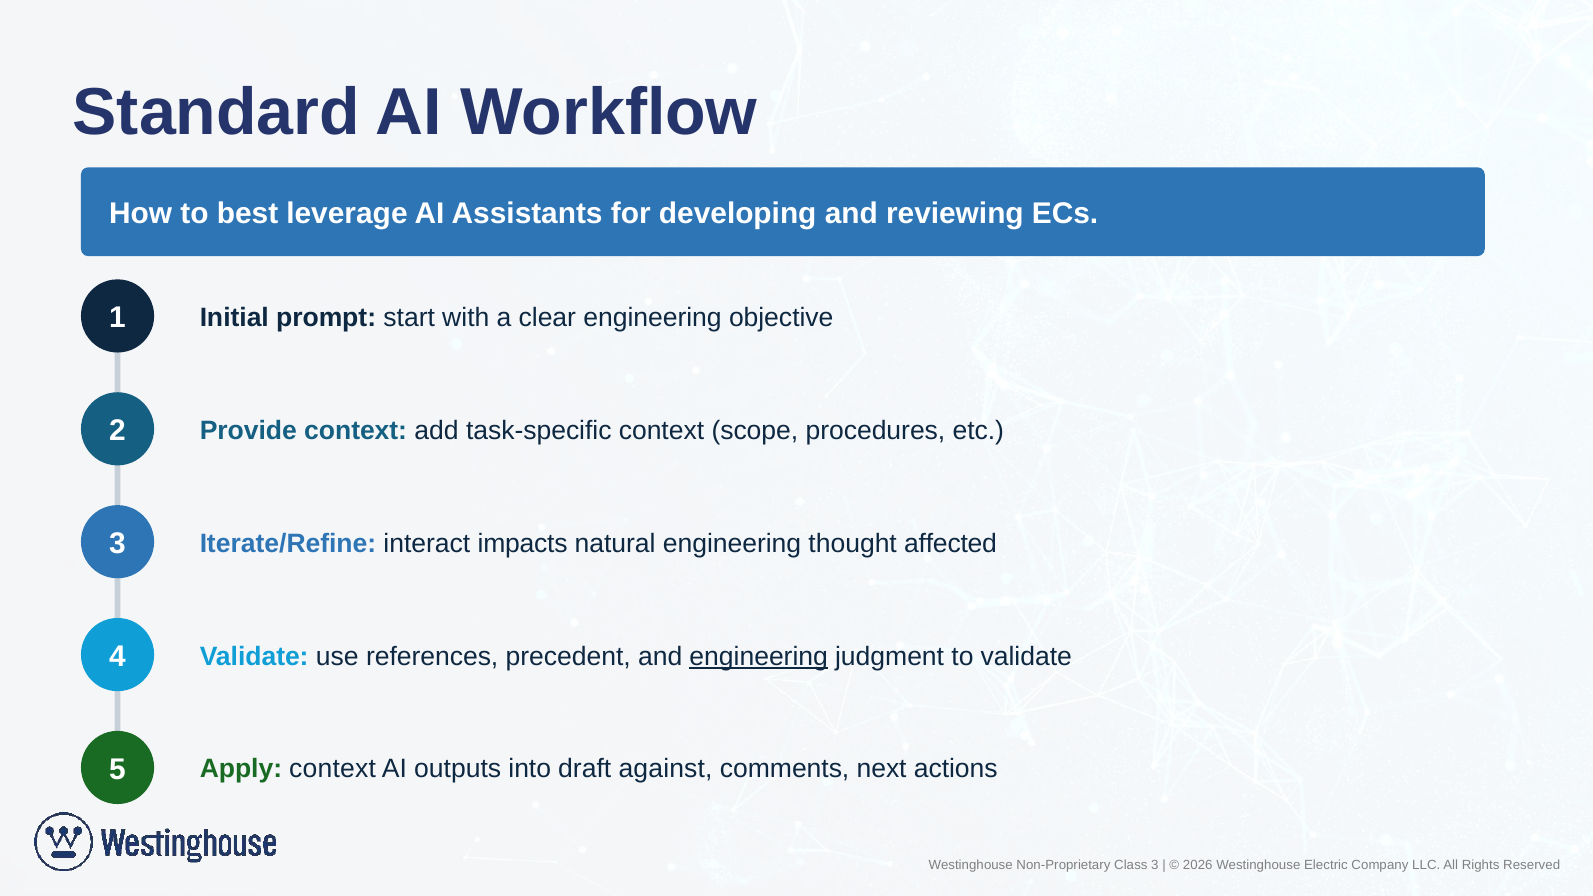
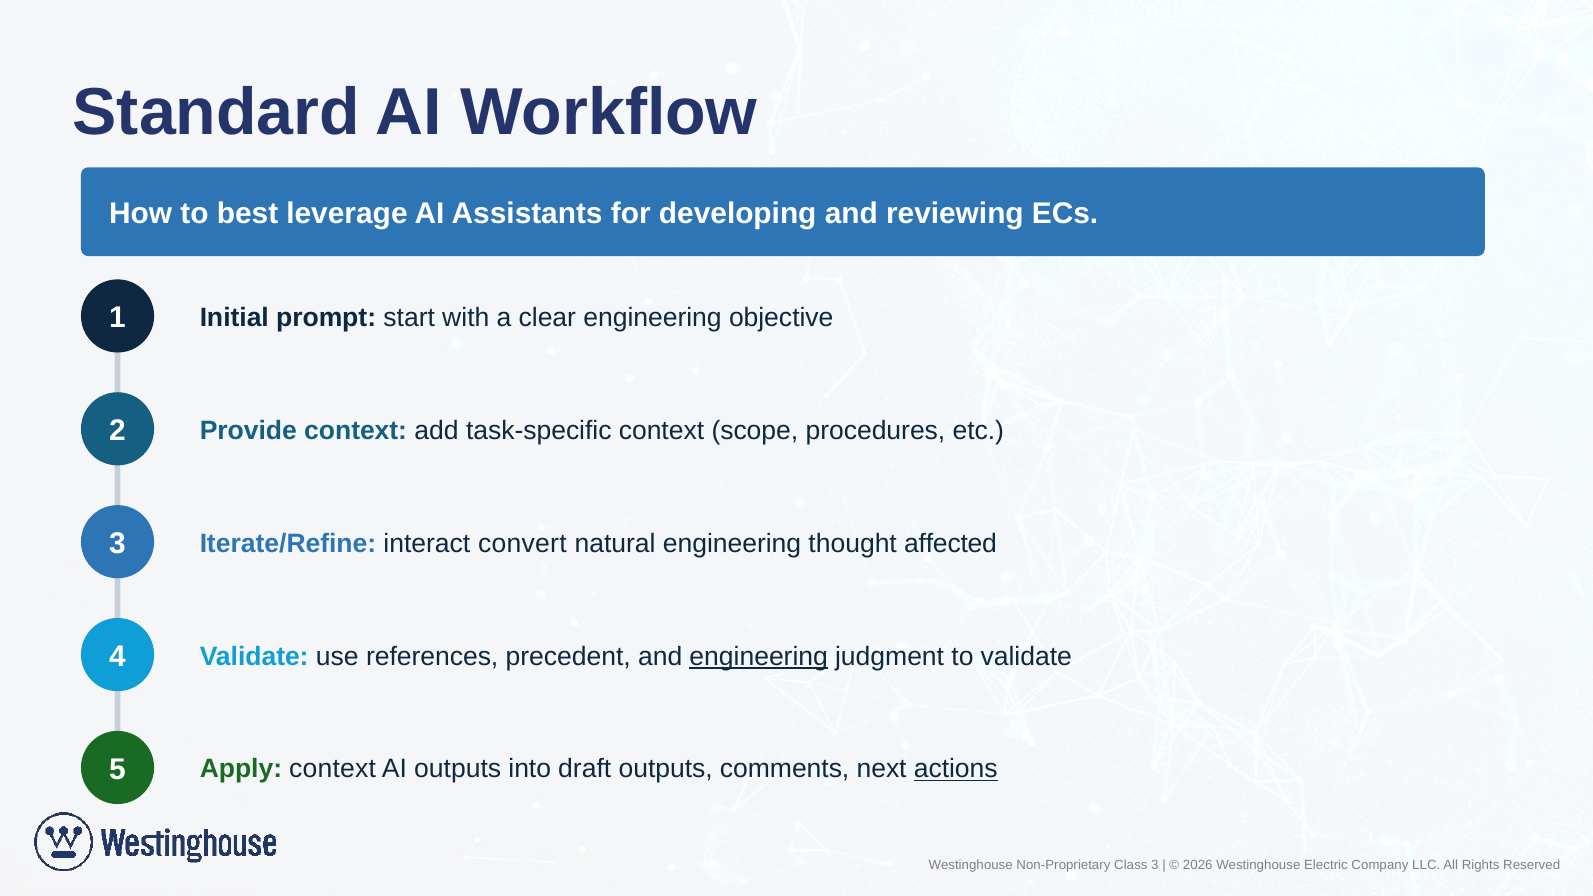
impacts: impacts -> convert
draft against: against -> outputs
actions underline: none -> present
